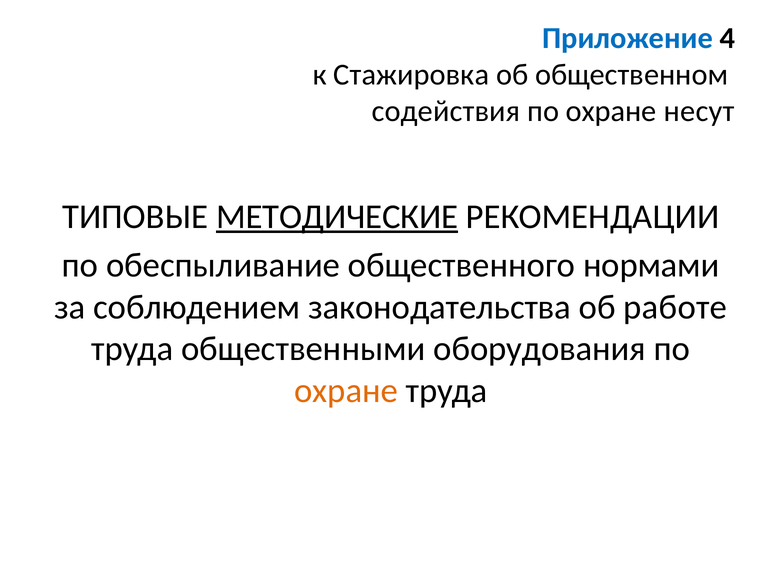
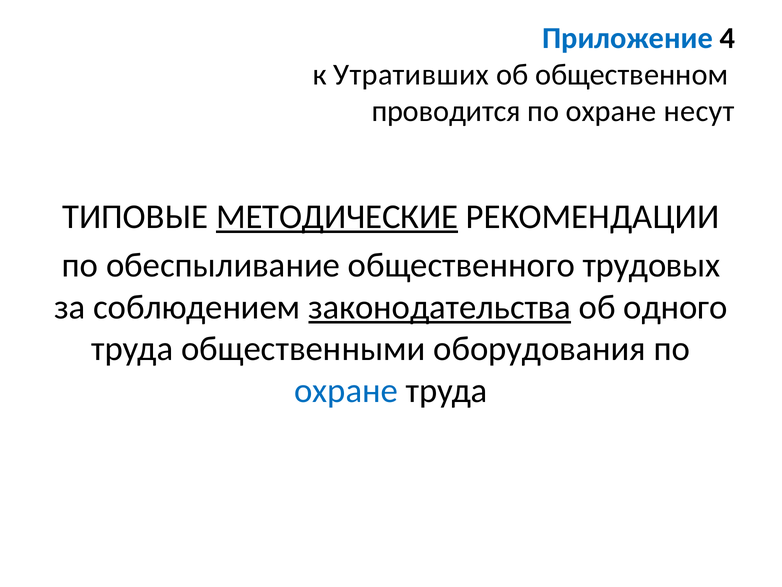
Стажировка: Стажировка -> Утративших
содействия: содействия -> проводится
нормами: нормами -> трудовых
законодательства underline: none -> present
работе: работе -> одного
охране at (346, 390) colour: orange -> blue
